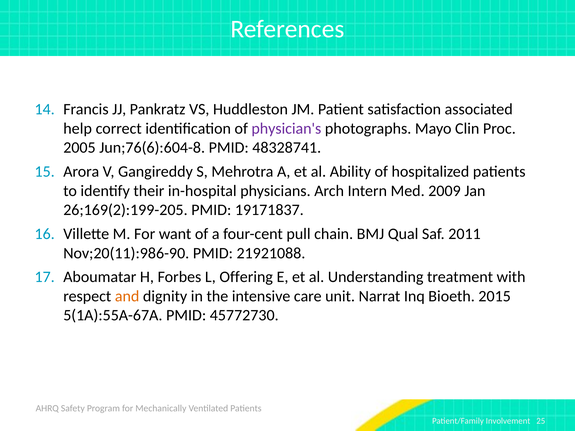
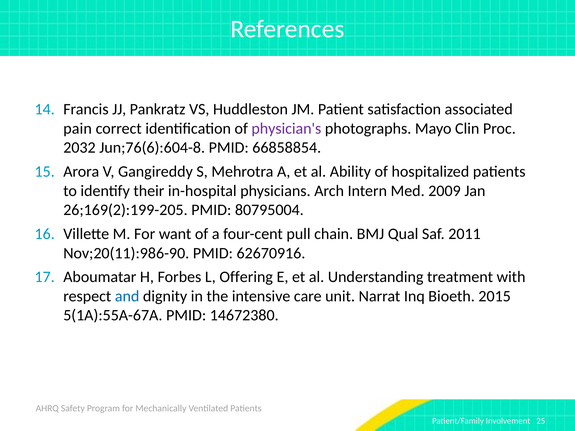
help: help -> pain
2005: 2005 -> 2032
48328741: 48328741 -> 66858854
19171837: 19171837 -> 80795004
21921088: 21921088 -> 62670916
and colour: orange -> blue
45772730: 45772730 -> 14672380
